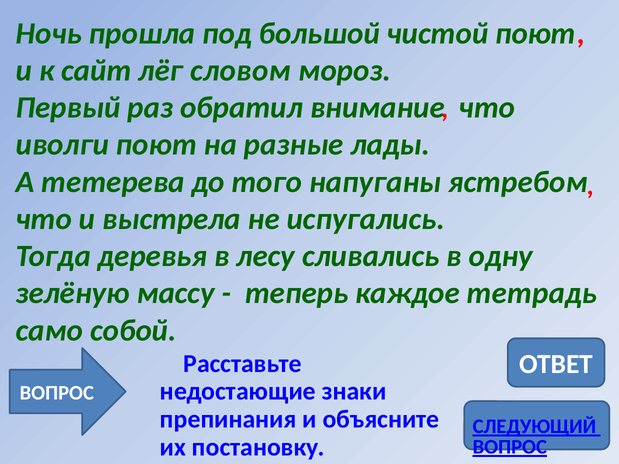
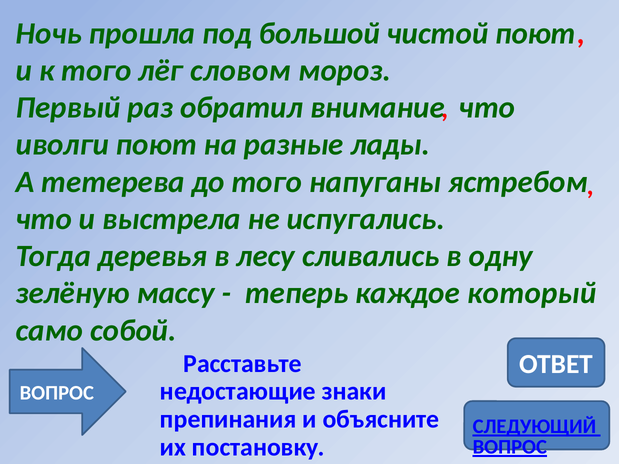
к сайт: сайт -> того
тетрадь: тетрадь -> который
